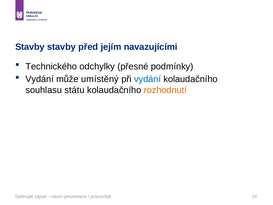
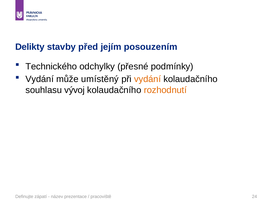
Stavby at (30, 47): Stavby -> Delikty
navazujícími: navazujícími -> posouzením
vydání at (148, 79) colour: blue -> orange
státu: státu -> vývoj
